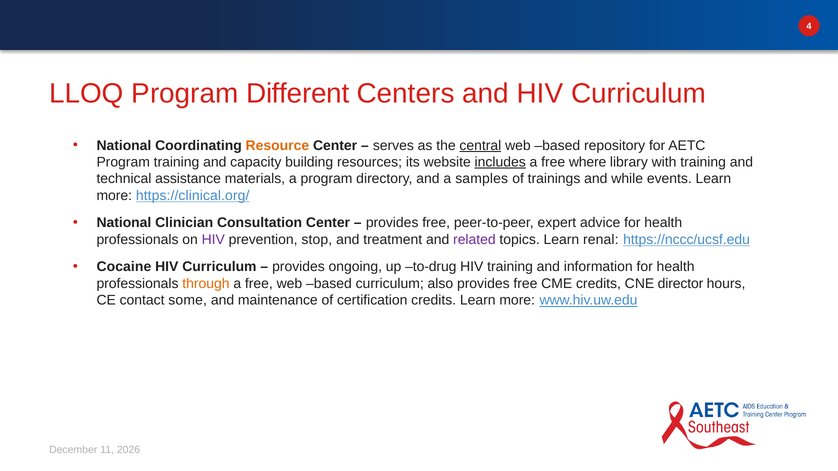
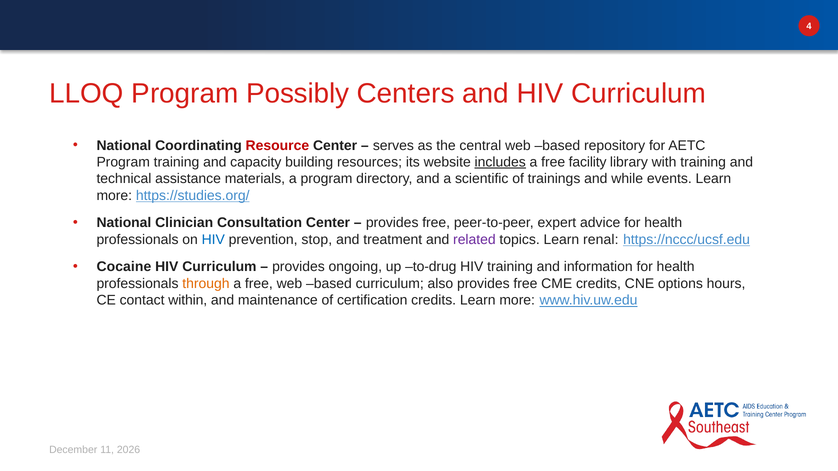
Different: Different -> Possibly
Resource colour: orange -> red
central underline: present -> none
where: where -> facility
samples: samples -> scientific
https://clinical.org/: https://clinical.org/ -> https://studies.org/
HIV at (213, 240) colour: purple -> blue
director: director -> options
some: some -> within
